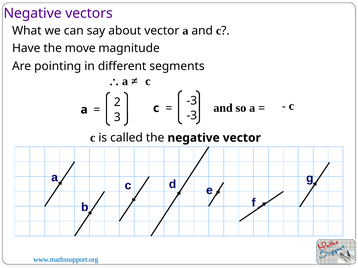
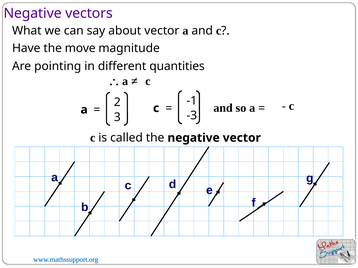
segments: segments -> quantities
-3 at (192, 101): -3 -> -1
